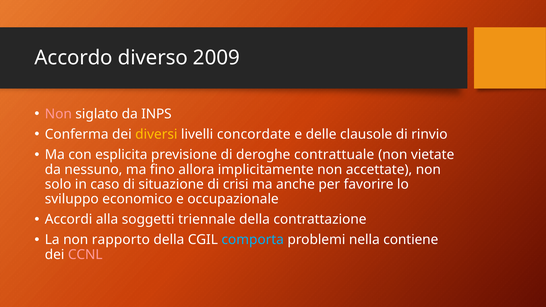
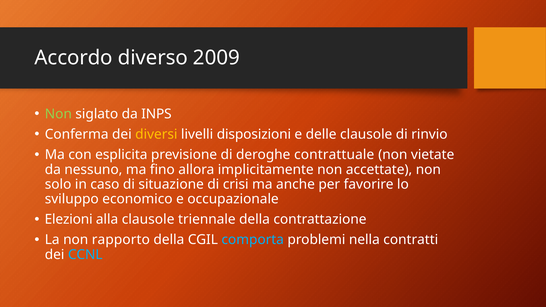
Non at (58, 114) colour: pink -> light green
concordate: concordate -> disposizioni
Accordi: Accordi -> Elezioni
alla soggetti: soggetti -> clausole
contiene: contiene -> contratti
CCNL colour: pink -> light blue
